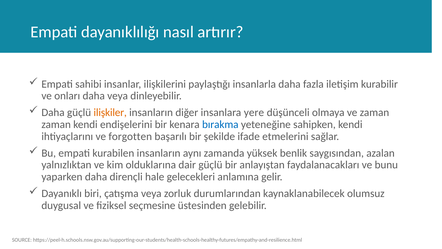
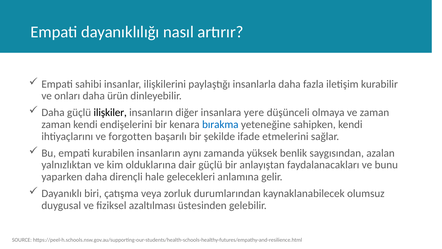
daha veya: veya -> ürün
ilişkiler colour: orange -> black
seçmesine: seçmesine -> azaltılması
